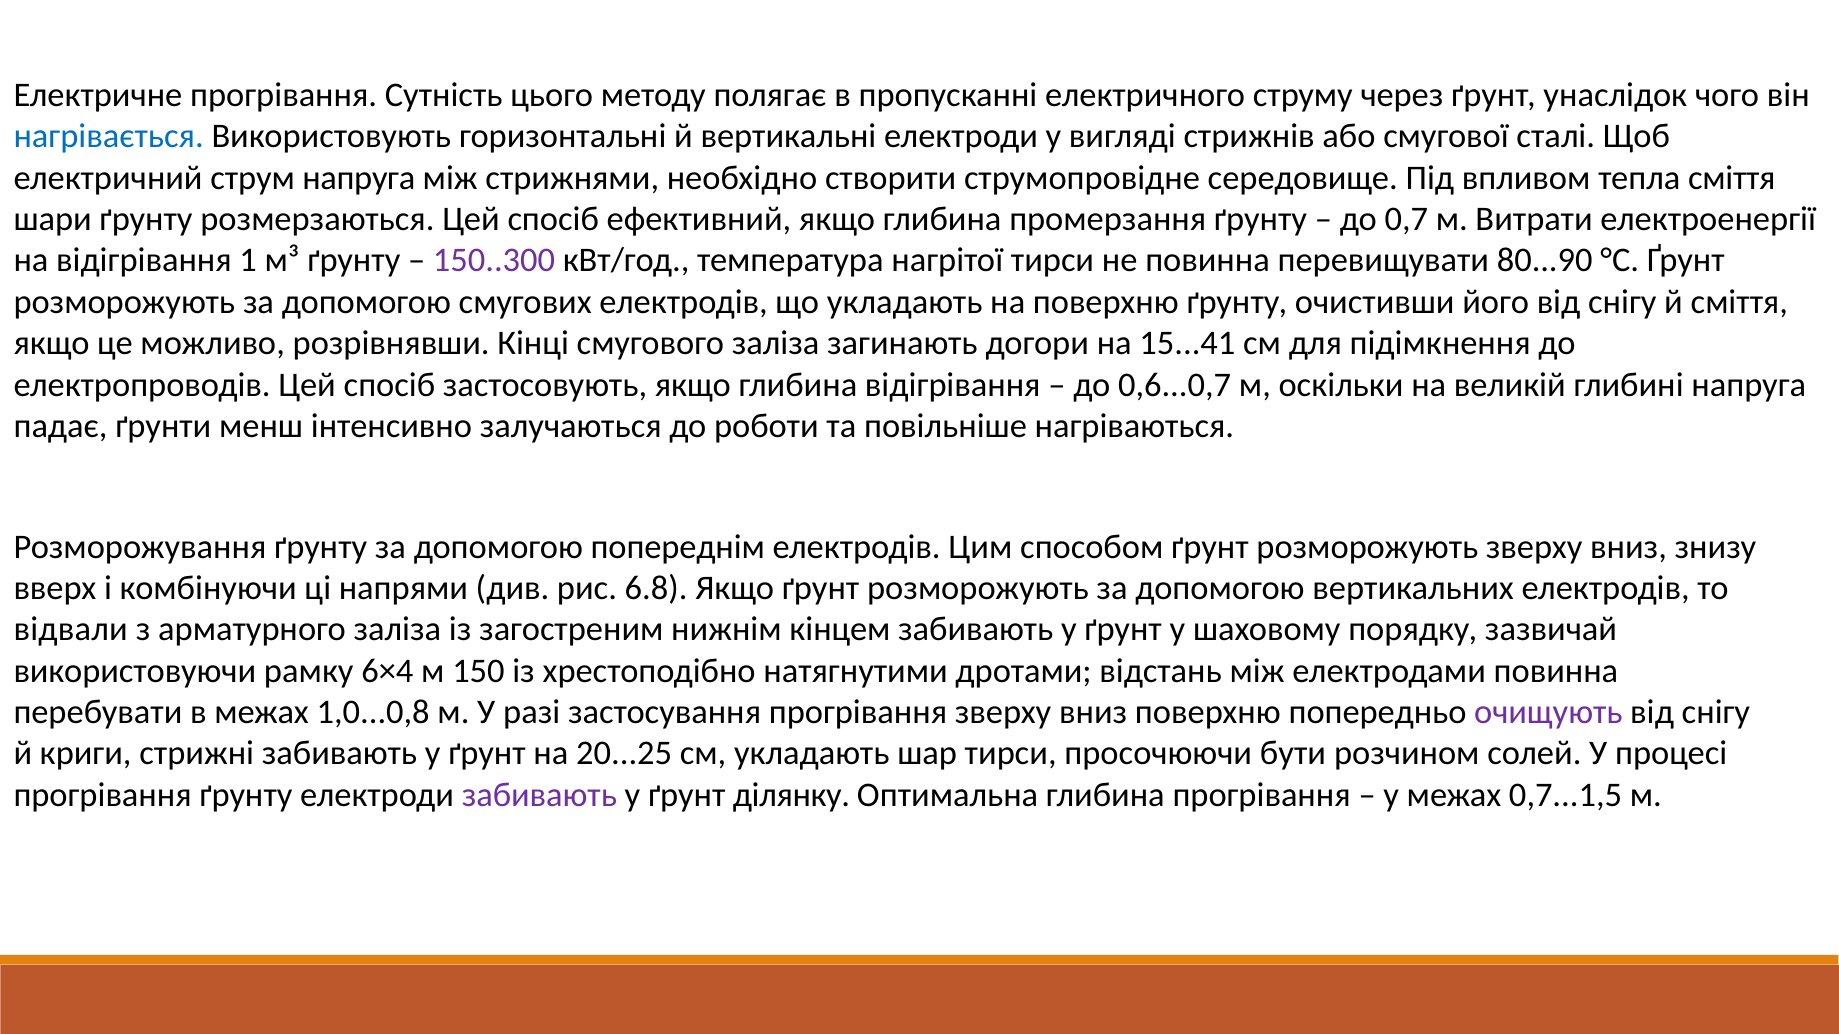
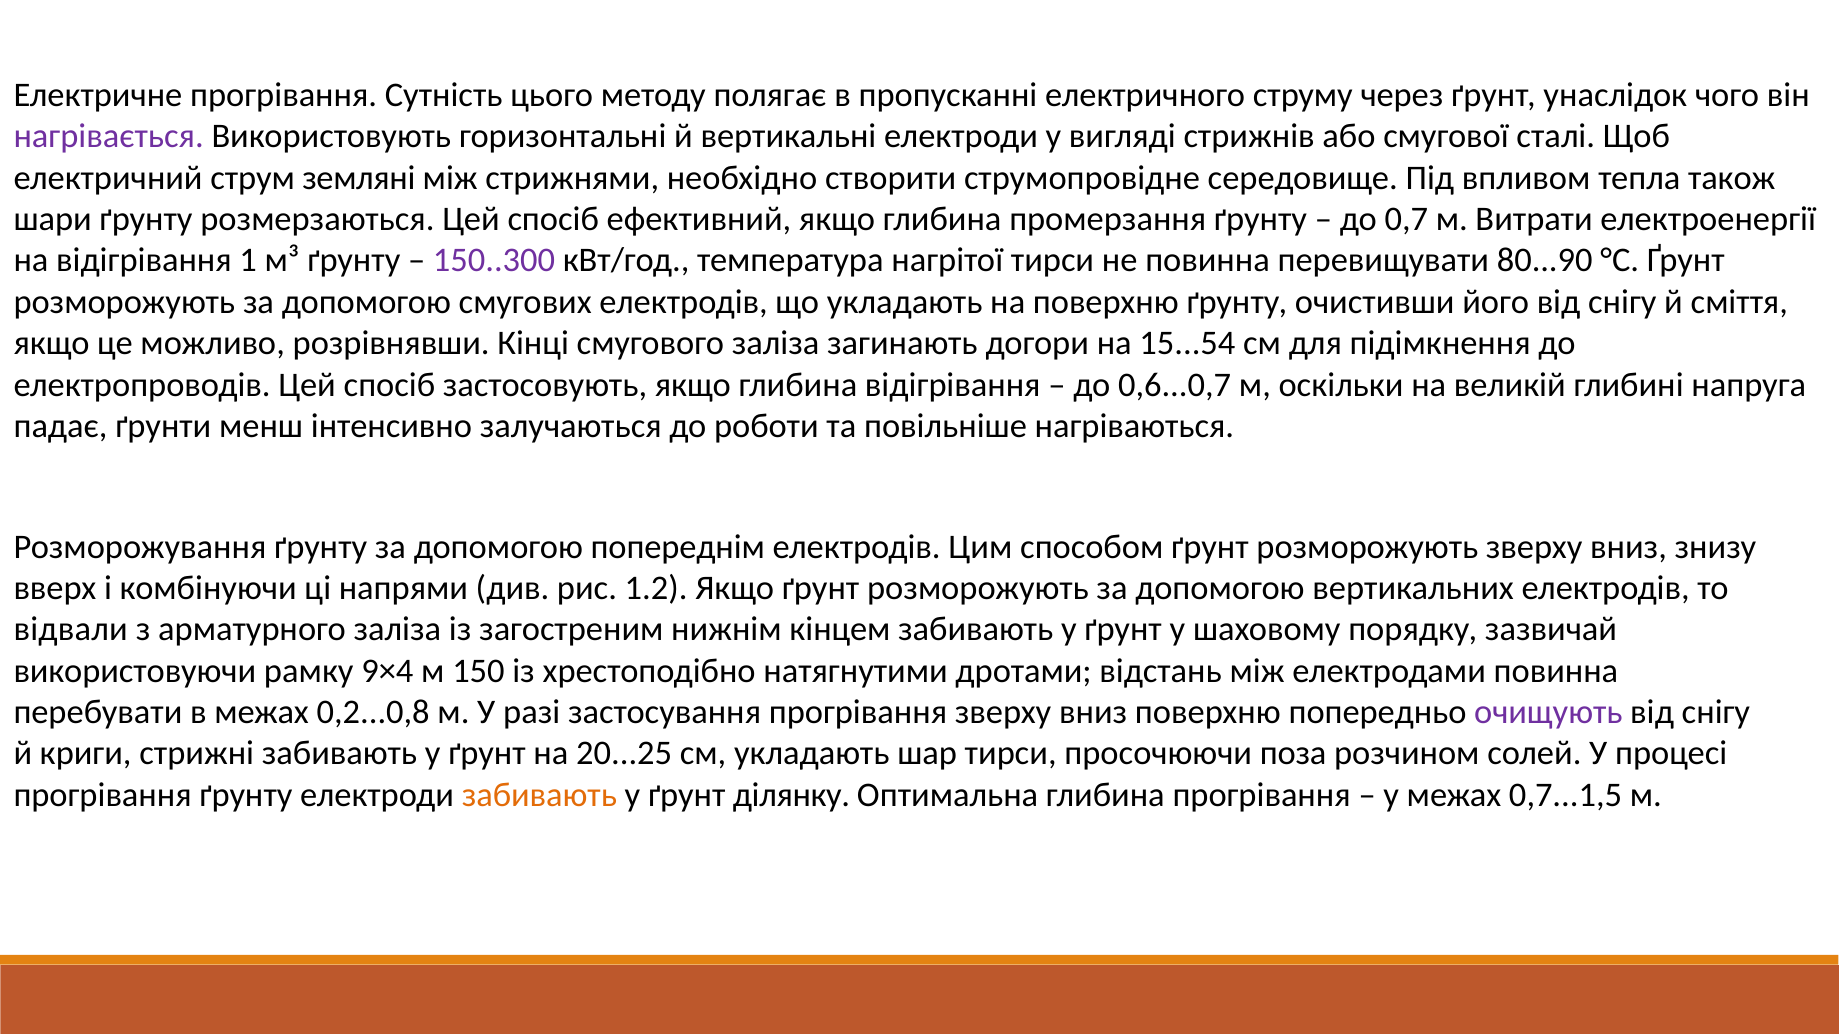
нагрівається colour: blue -> purple
струм напруга: напруга -> земляні
тепла сміття: сміття -> також
15...41: 15...41 -> 15...54
6.8: 6.8 -> 1.2
6×4: 6×4 -> 9×4
1,0...0,8: 1,0...0,8 -> 0,2...0,8
бути: бути -> поза
забивають at (539, 795) colour: purple -> orange
